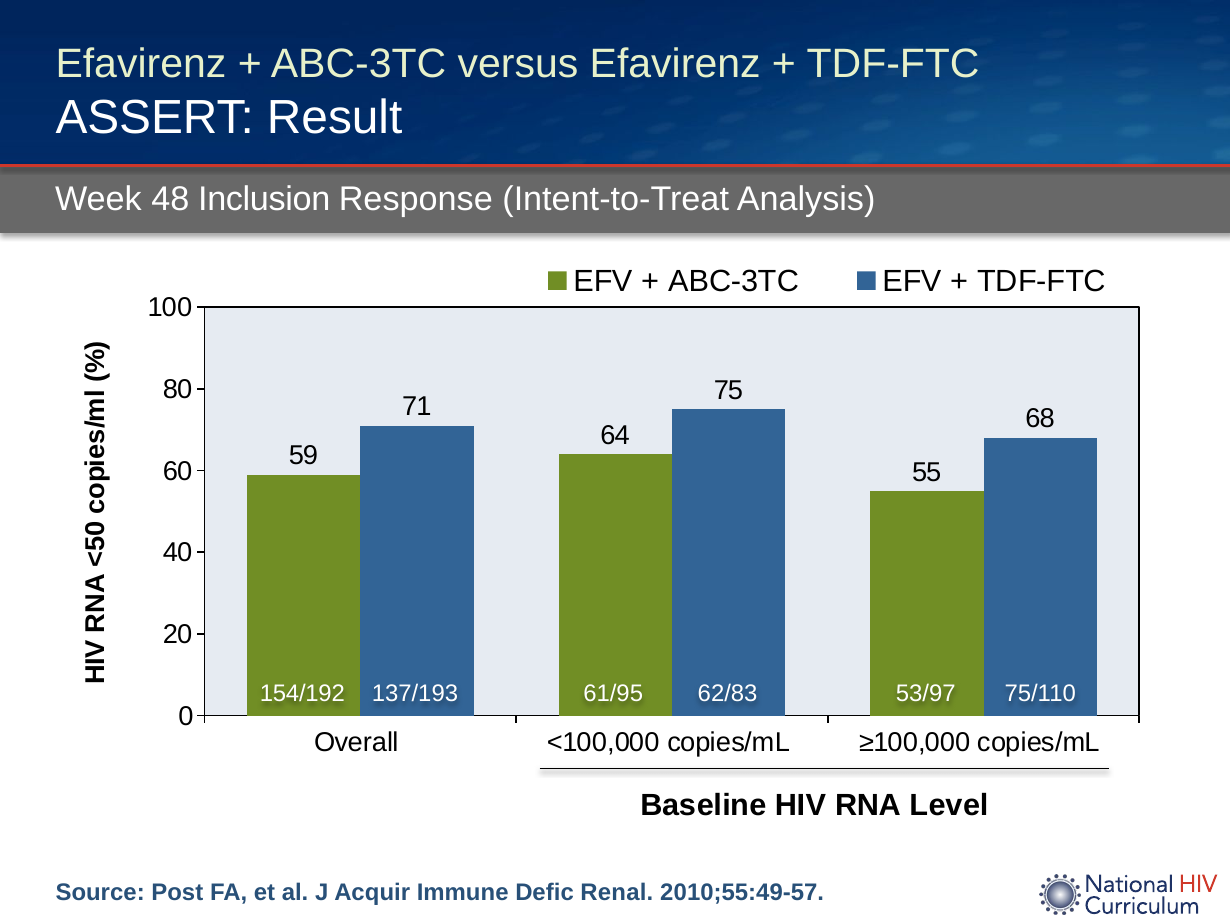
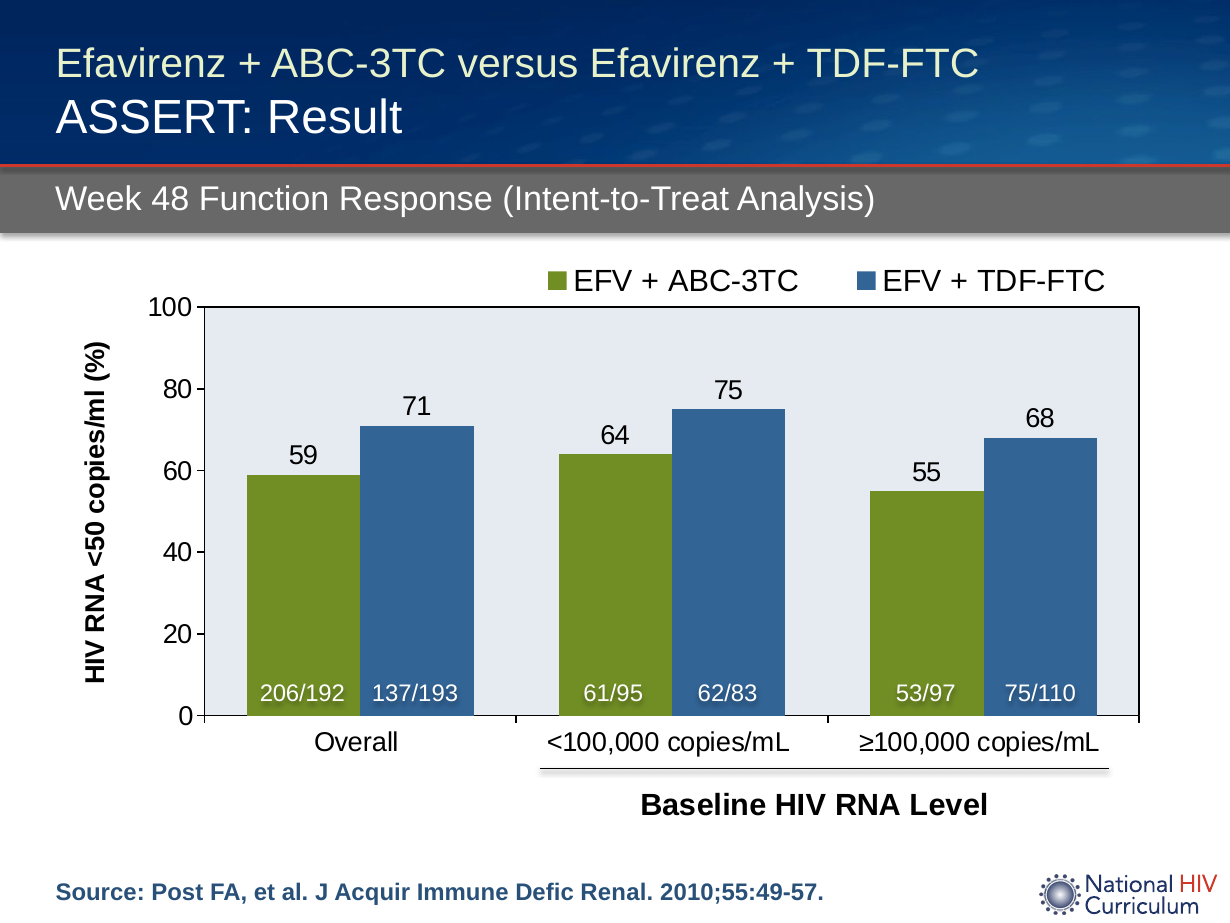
Inclusion: Inclusion -> Function
154/192: 154/192 -> 206/192
